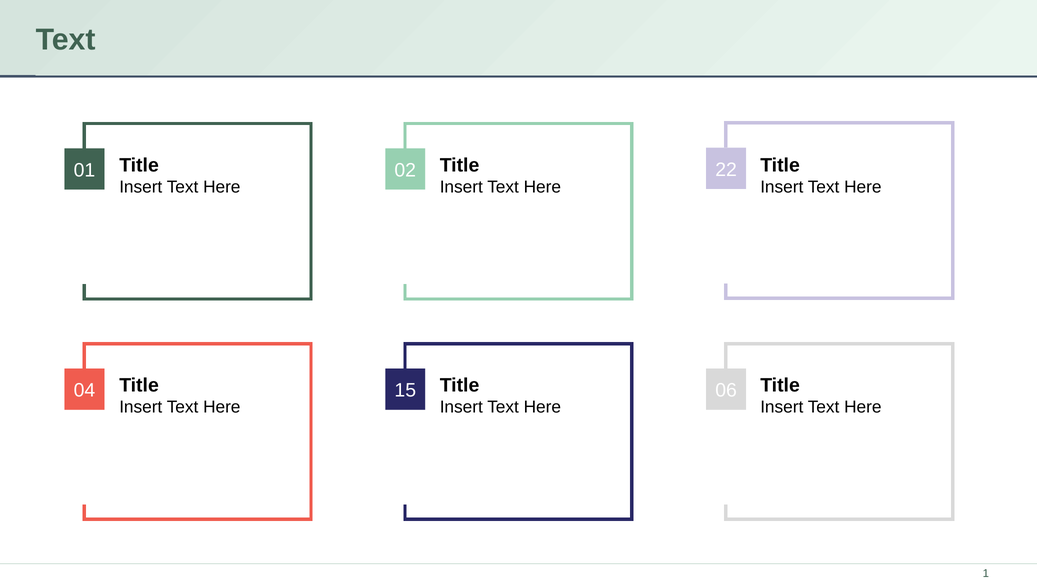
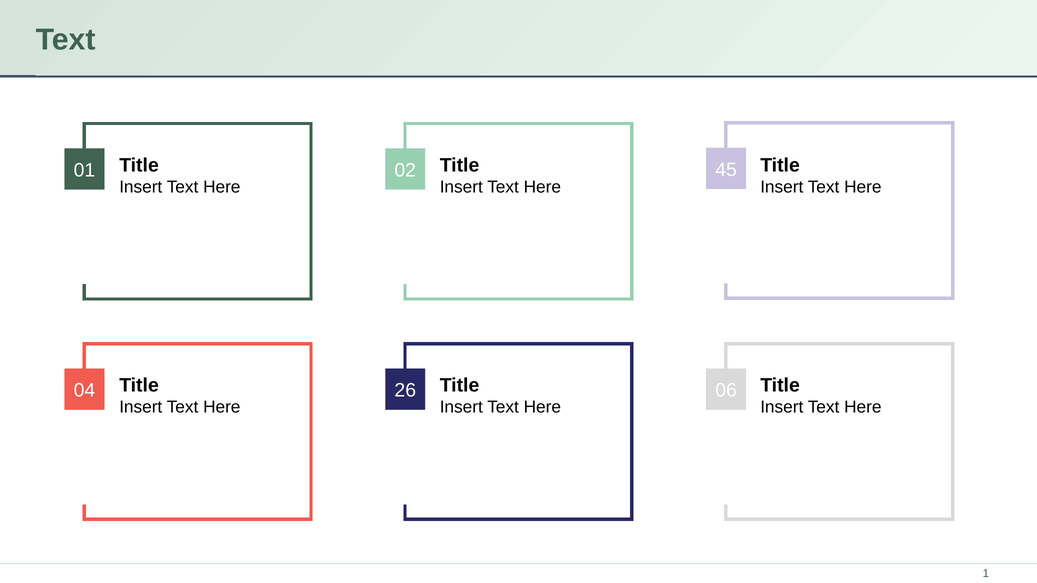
22: 22 -> 45
15: 15 -> 26
